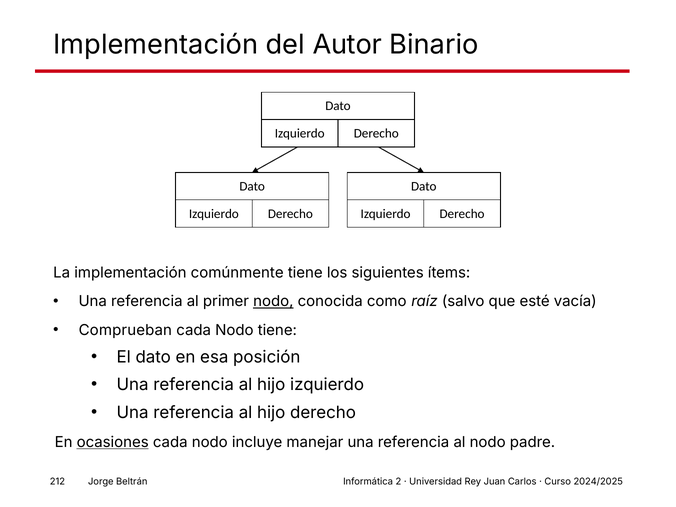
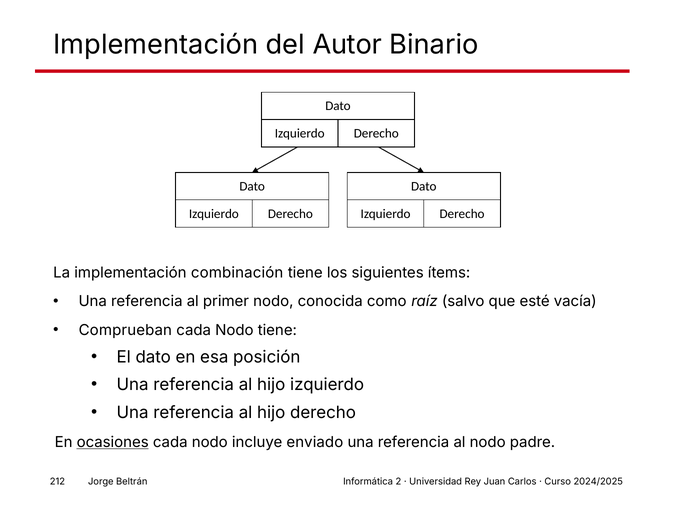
comúnmente: comúnmente -> combinación
nodo at (273, 301) underline: present -> none
manejar: manejar -> enviado
